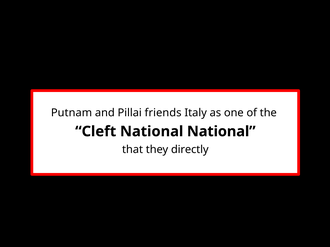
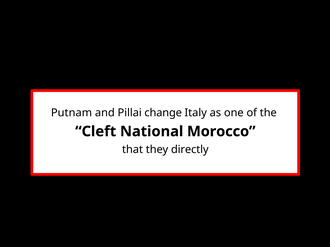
friends: friends -> change
National National: National -> Morocco
